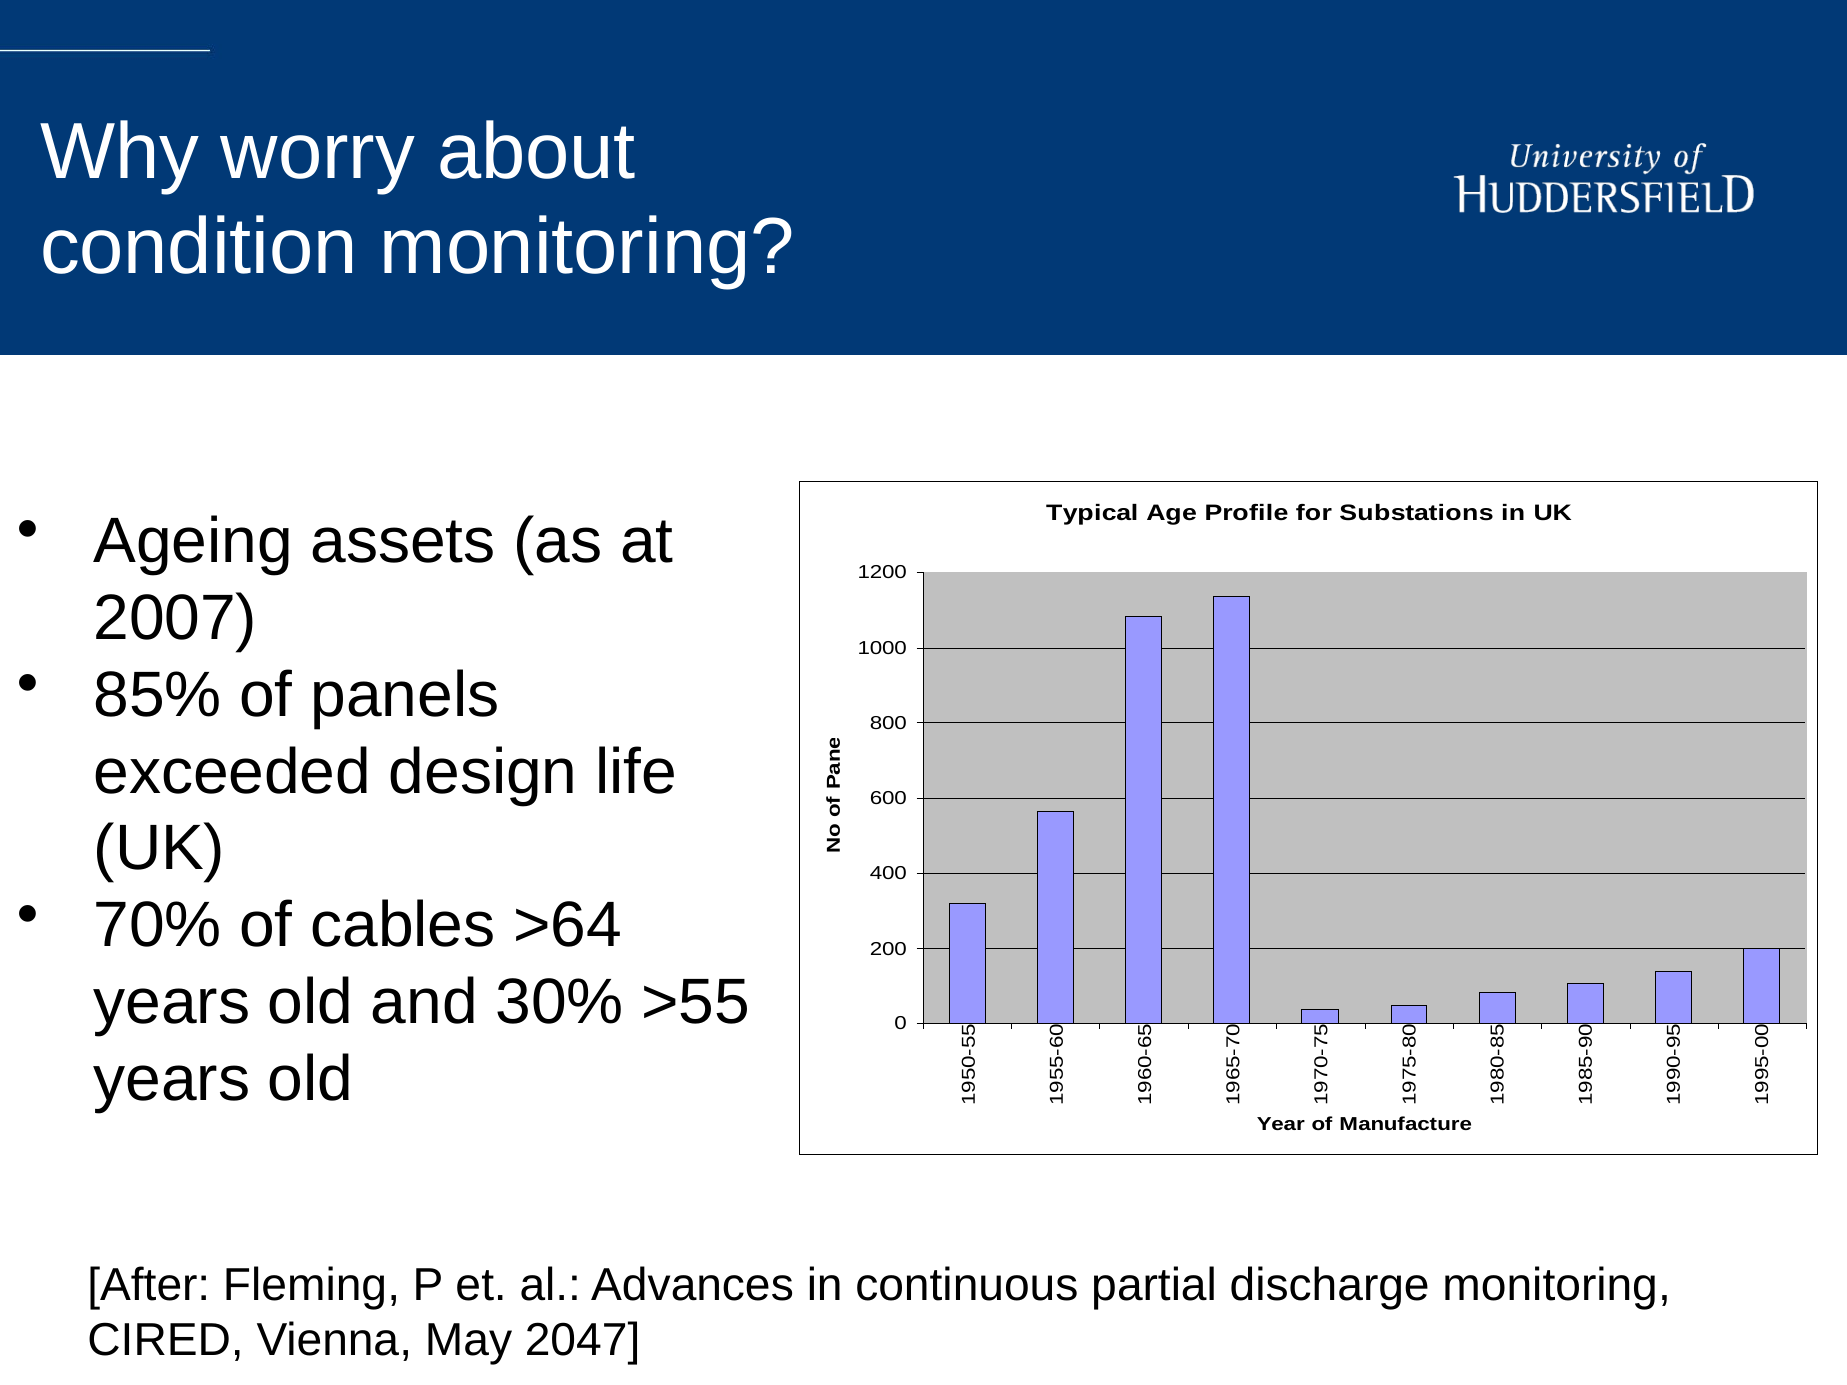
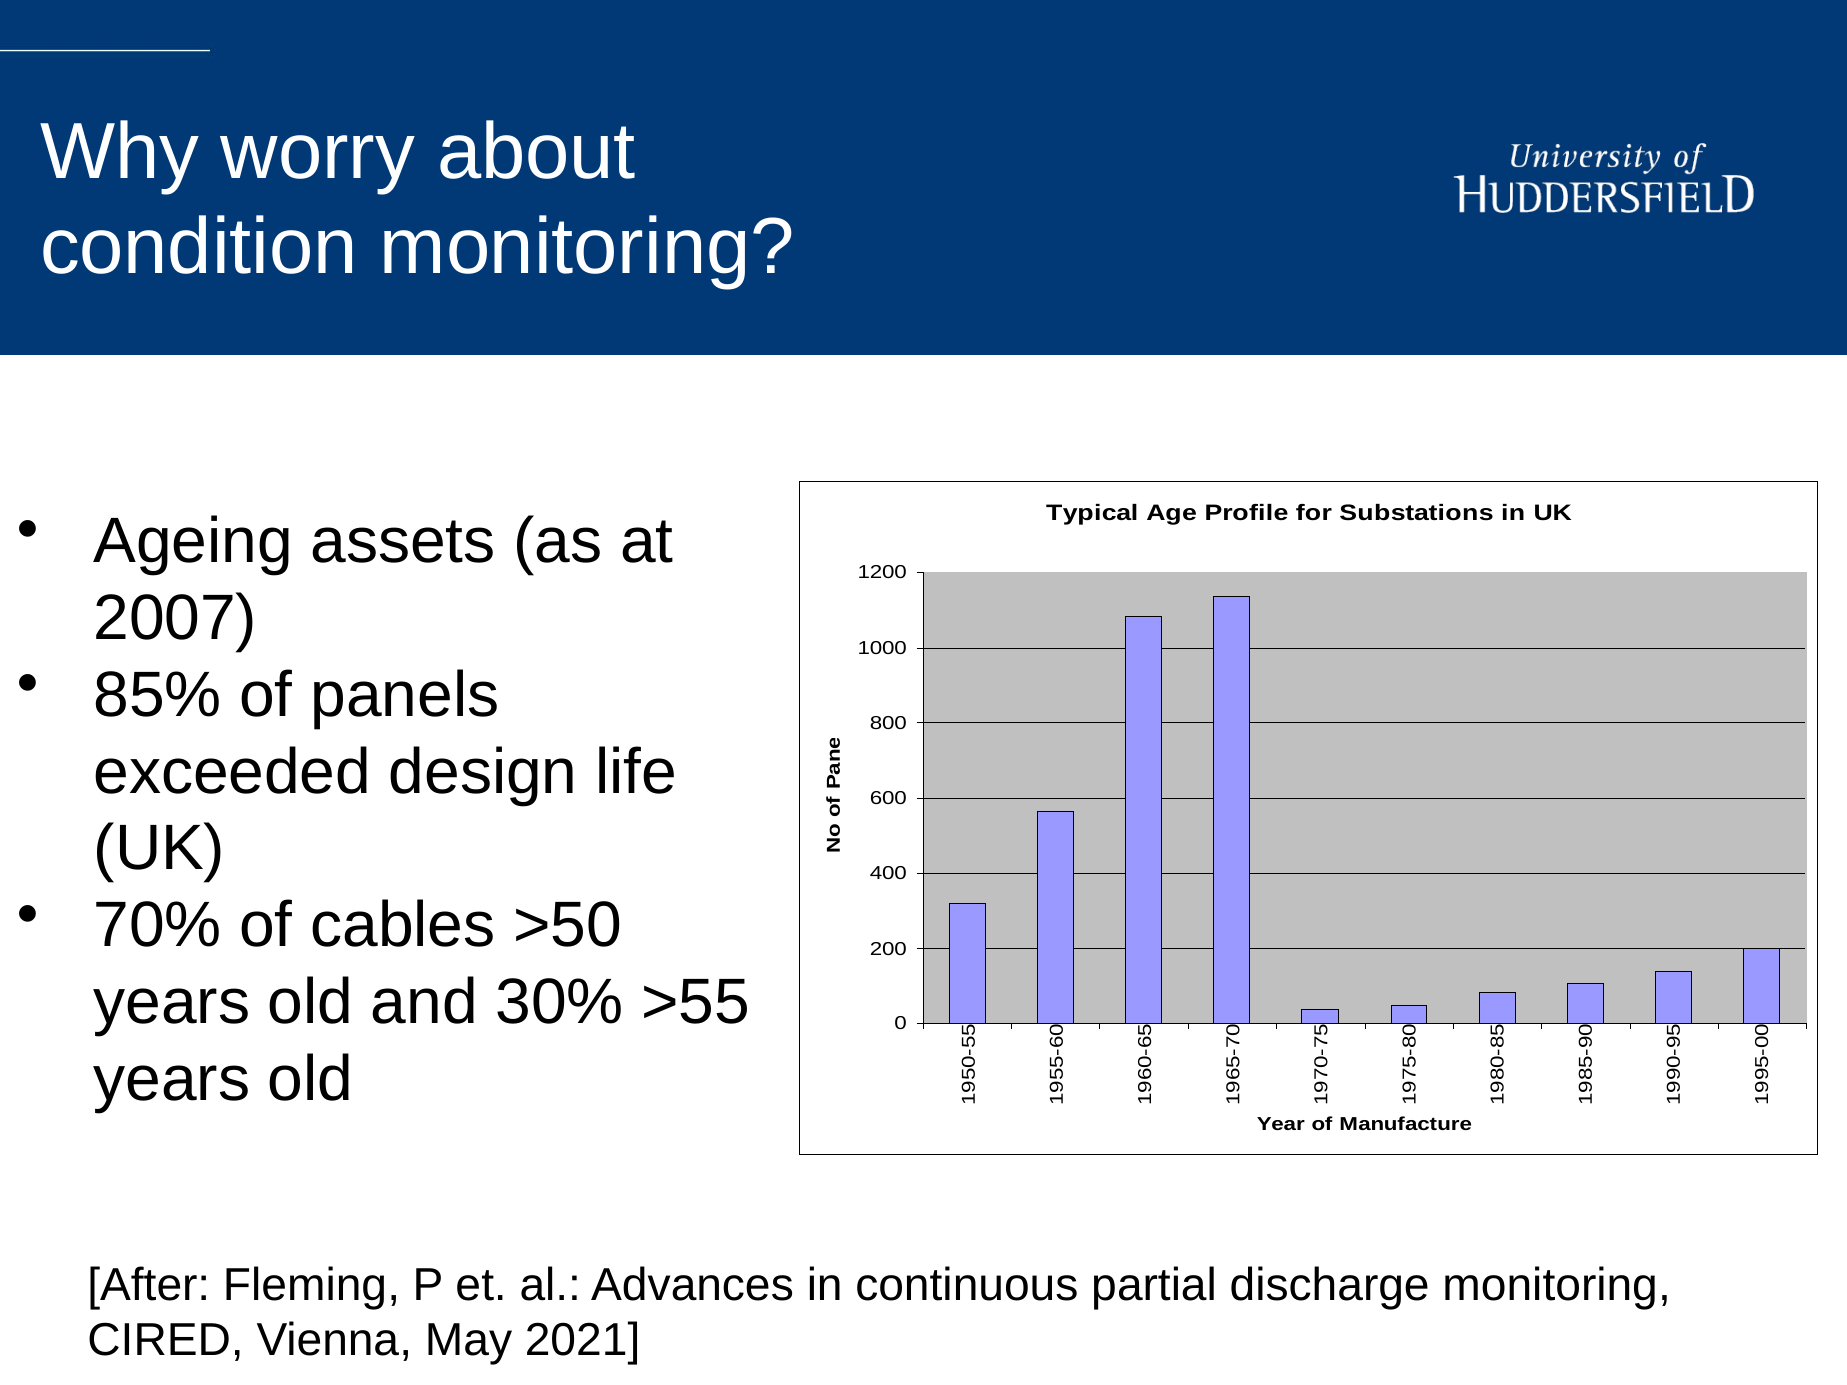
>64: >64 -> >50
2047: 2047 -> 2021
